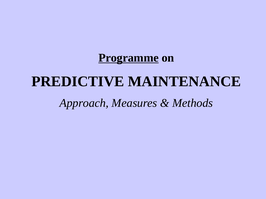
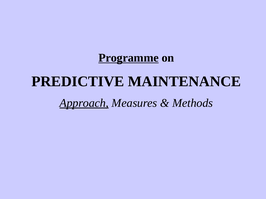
Approach underline: none -> present
